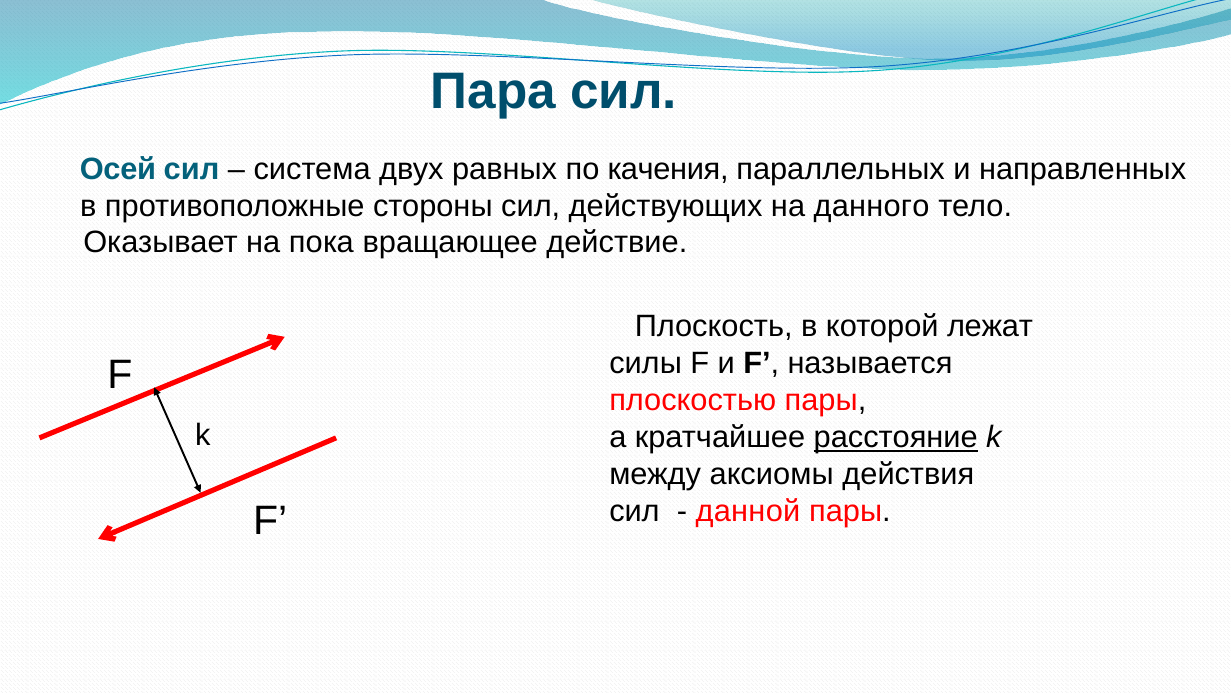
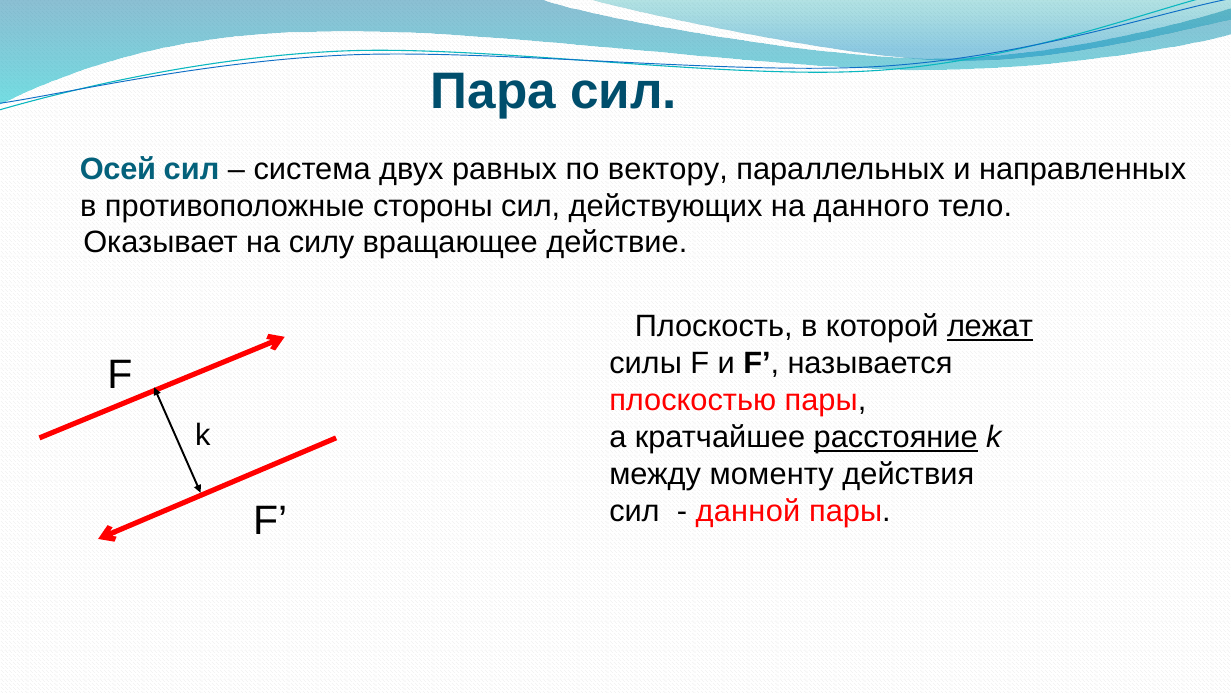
качения: качения -> вектору
пока: пока -> силу
лежат underline: none -> present
аксиомы: аксиомы -> моменту
